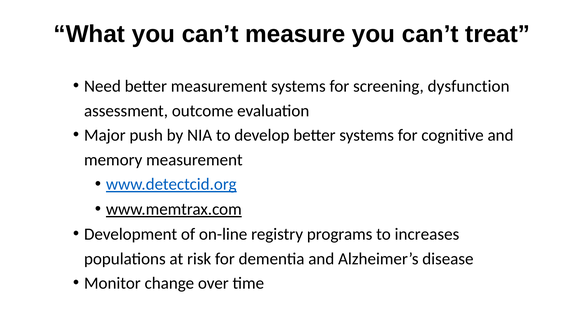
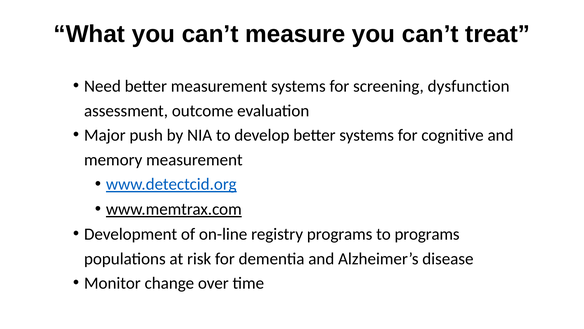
to increases: increases -> programs
